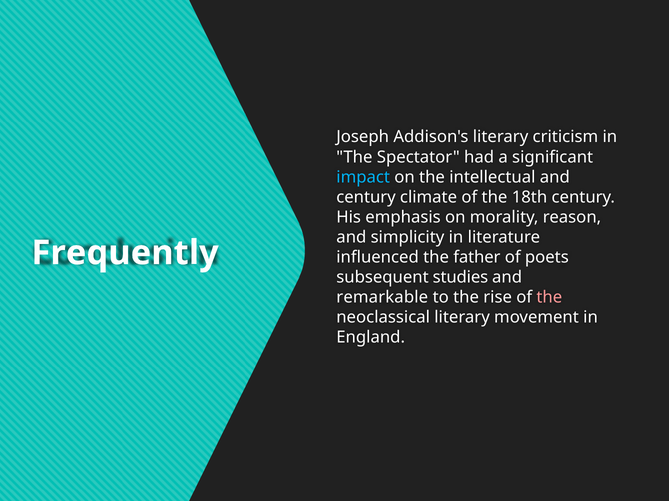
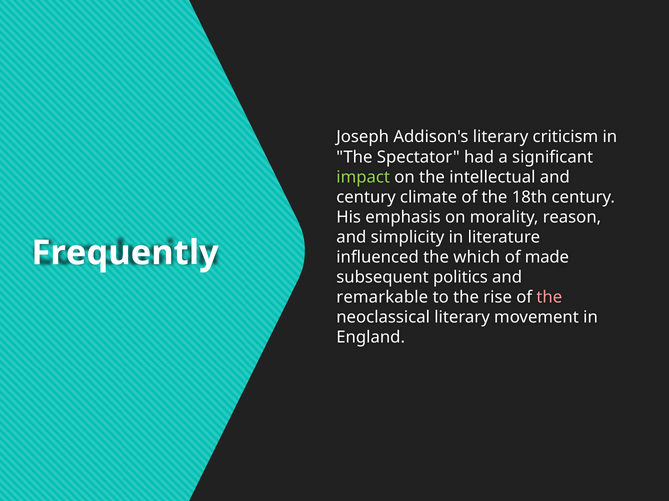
impact colour: light blue -> light green
father: father -> which
poets: poets -> made
studies: studies -> politics
